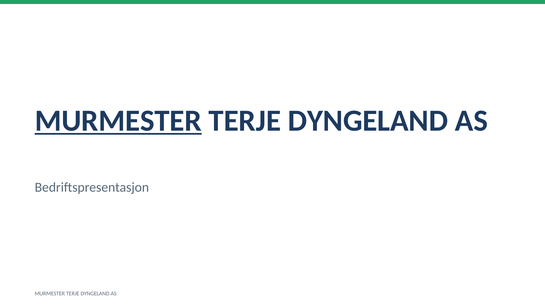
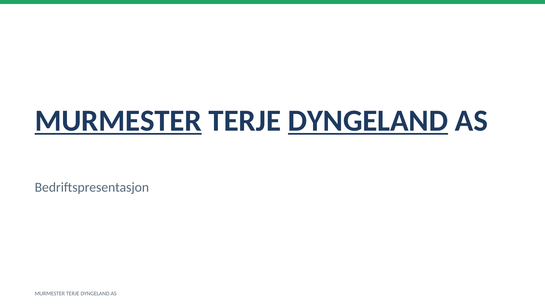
DYNGELAND at (368, 121) underline: none -> present
